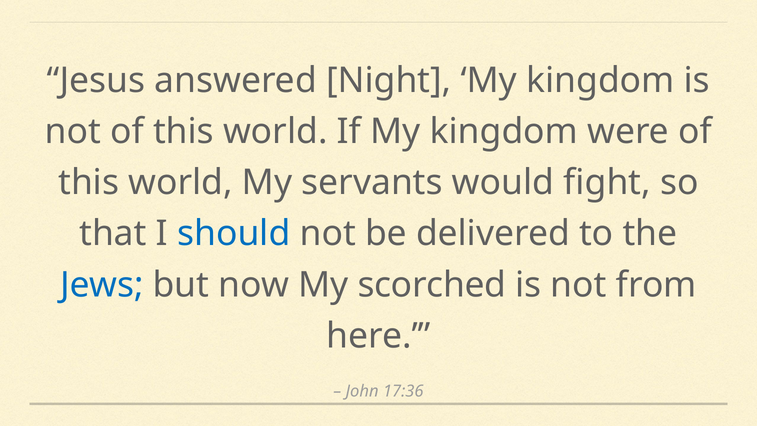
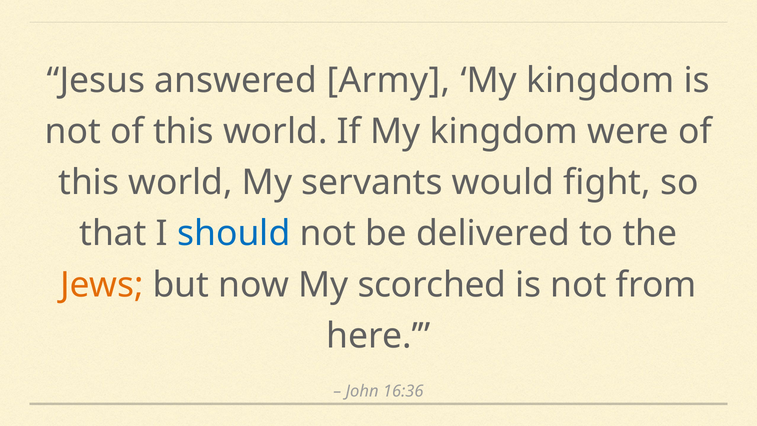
Night: Night -> Army
Jews colour: blue -> orange
17:36: 17:36 -> 16:36
